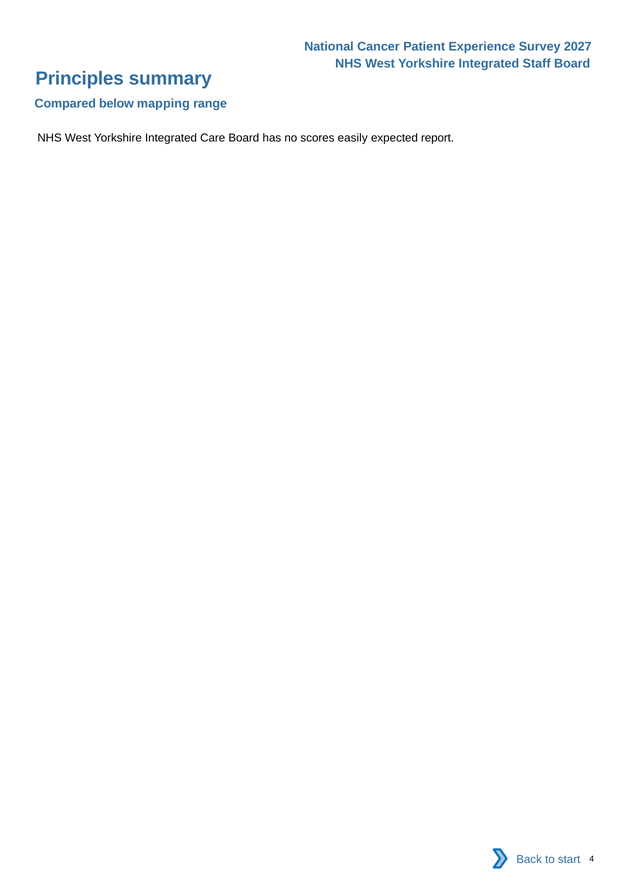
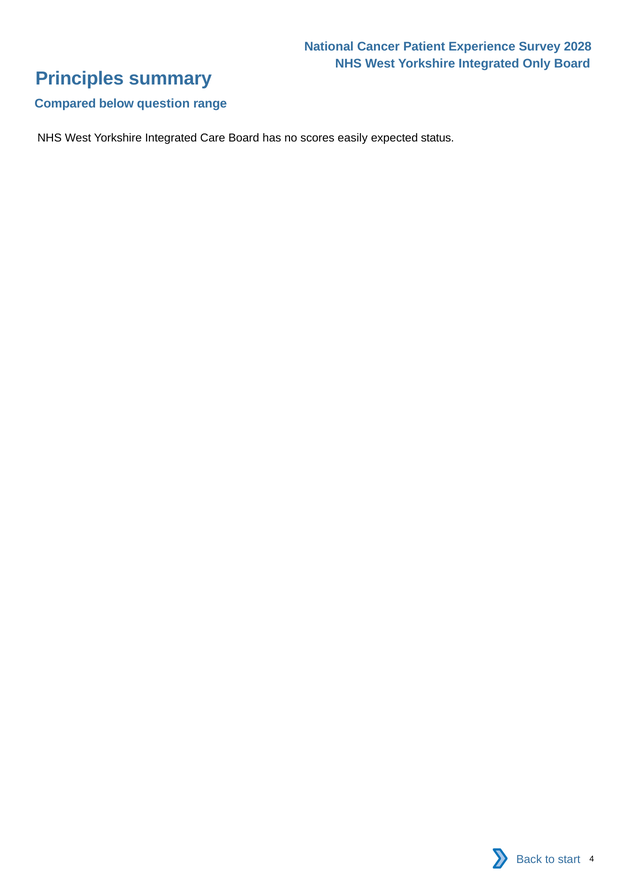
2027: 2027 -> 2028
Staff: Staff -> Only
mapping: mapping -> question
report: report -> status
